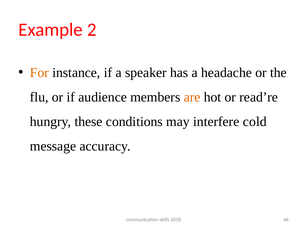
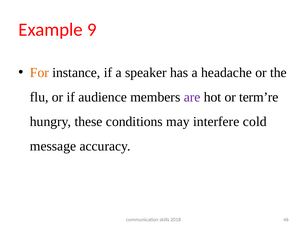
2: 2 -> 9
are colour: orange -> purple
read’re: read’re -> term’re
